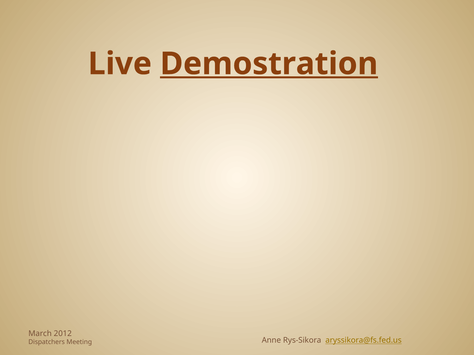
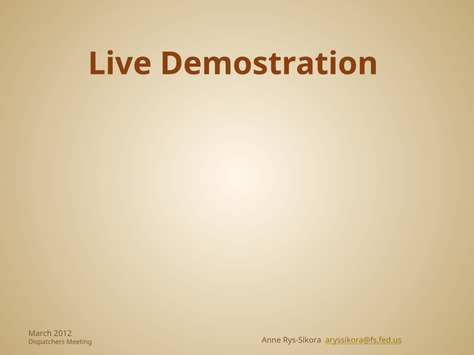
Demostration underline: present -> none
